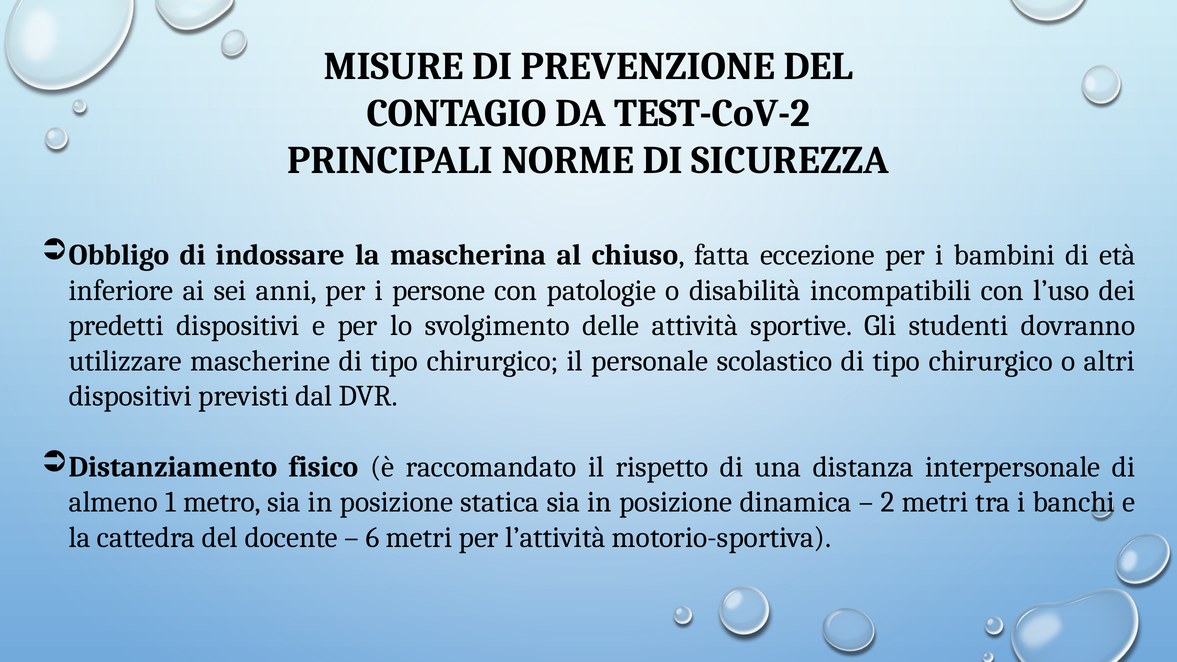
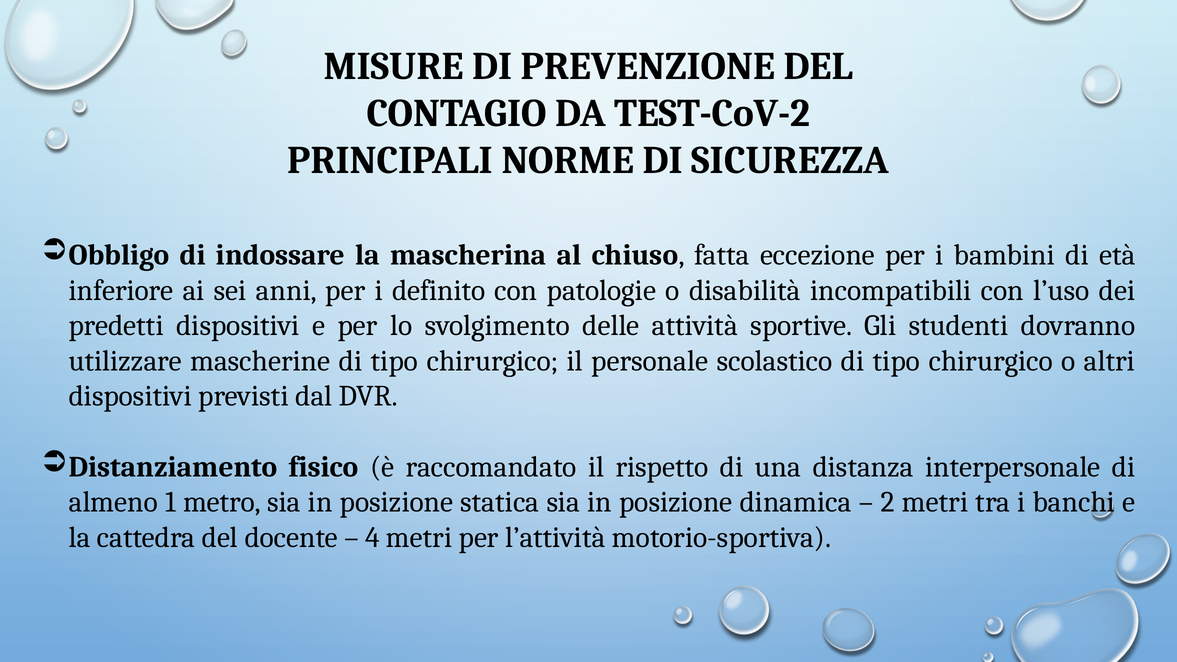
persone: persone -> definito
6: 6 -> 4
